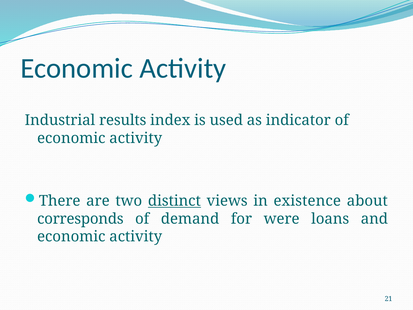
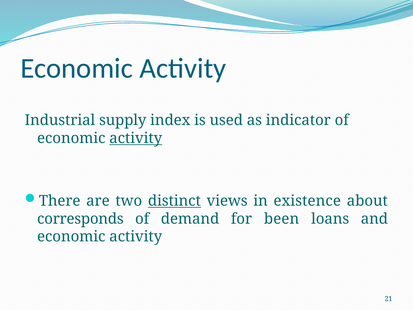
results: results -> supply
activity at (136, 138) underline: none -> present
were: were -> been
